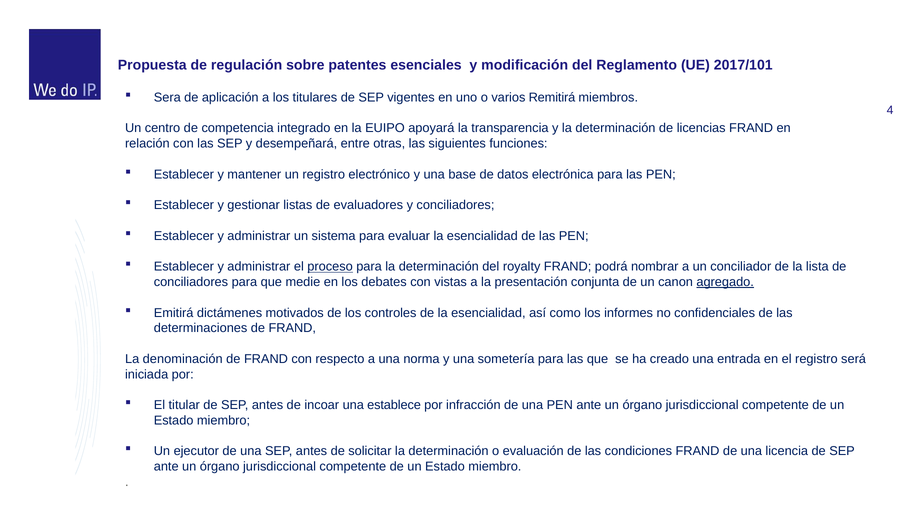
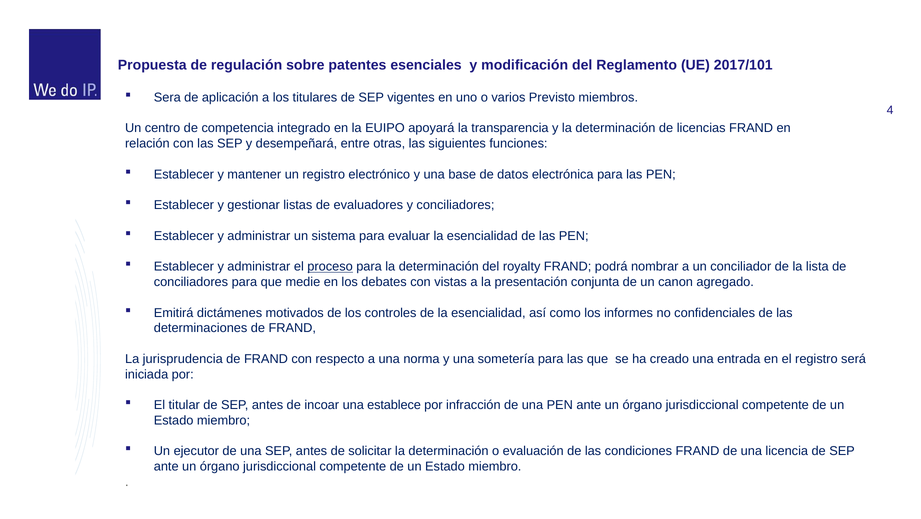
Remitirá: Remitirá -> Previsto
agregado underline: present -> none
denominación: denominación -> jurisprudencia
